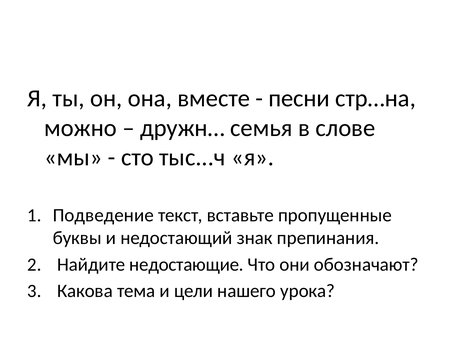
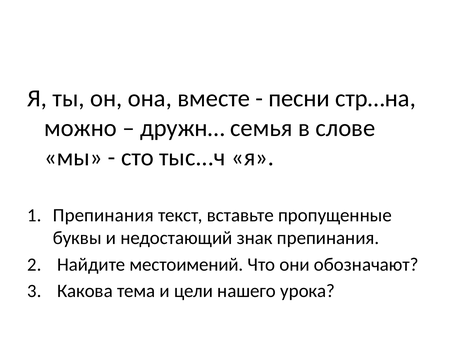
Подведение at (103, 215): Подведение -> Препинания
недостающие: недостающие -> местоимений
